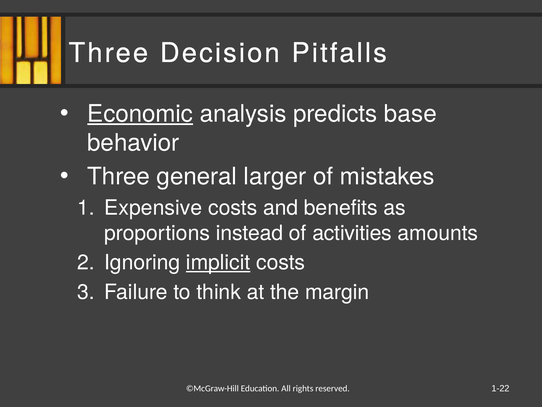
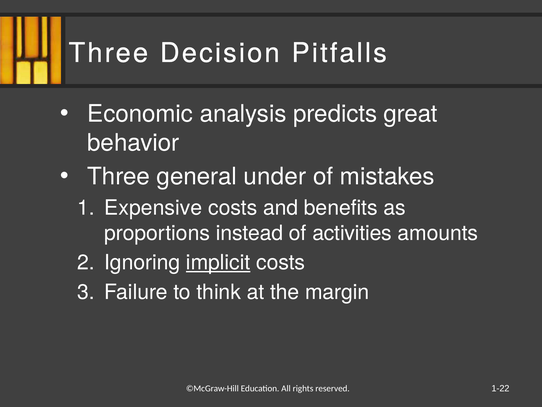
Economic underline: present -> none
base: base -> great
larger: larger -> under
